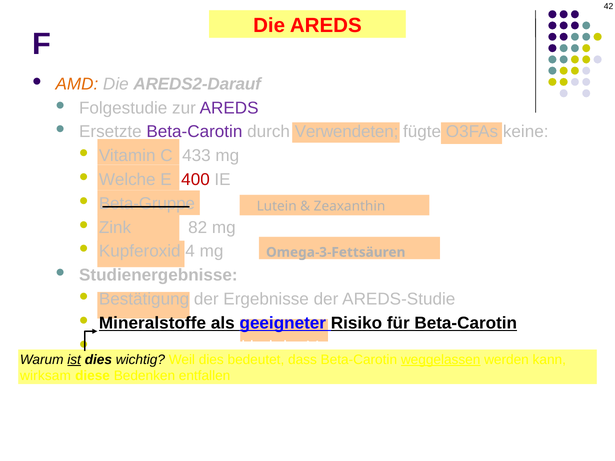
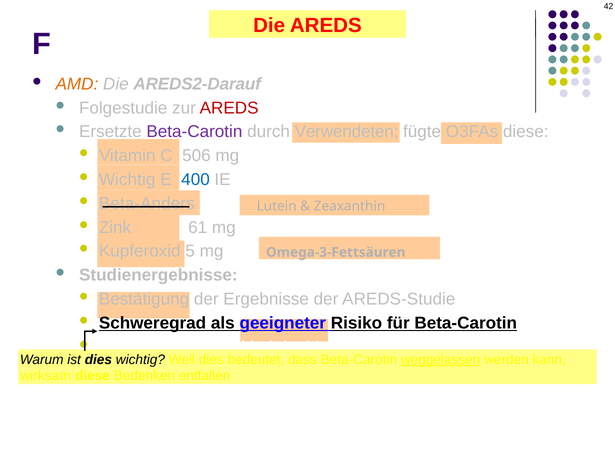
AREDS at (229, 108) colour: purple -> red
O3FAs keine: keine -> diese
433: 433 -> 506
Welche at (127, 180): Welche -> Wichtig
400 colour: red -> blue
Beta-Gruppe: Beta-Gruppe -> Beta-Anders
82: 82 -> 61
4: 4 -> 5
Mineralstoffe: Mineralstoffe -> Schweregrad
ist underline: present -> none
